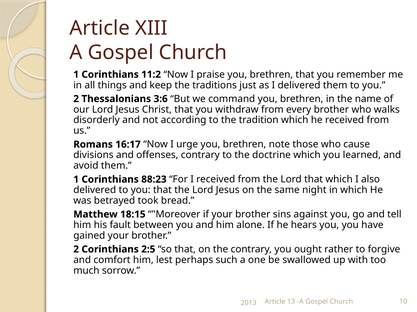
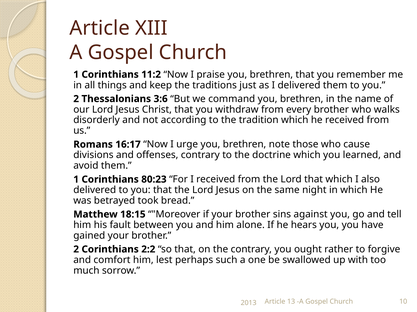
88:23: 88:23 -> 80:23
2:5: 2:5 -> 2:2
